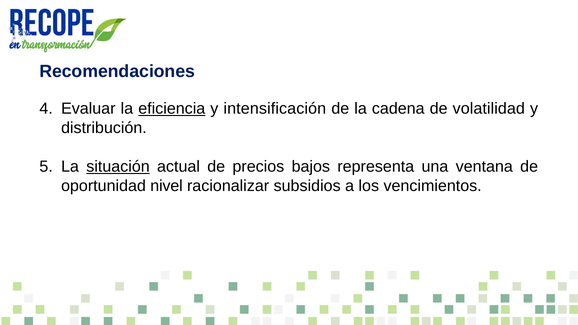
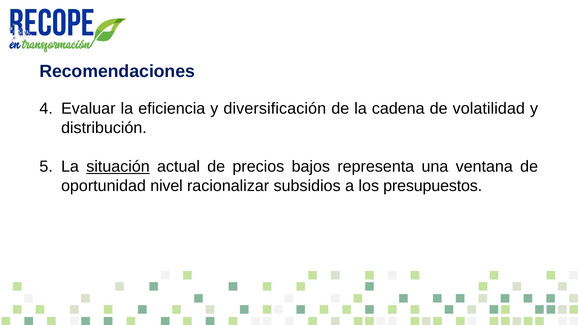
eficiencia underline: present -> none
intensificación: intensificación -> diversificación
vencimientos: vencimientos -> presupuestos
